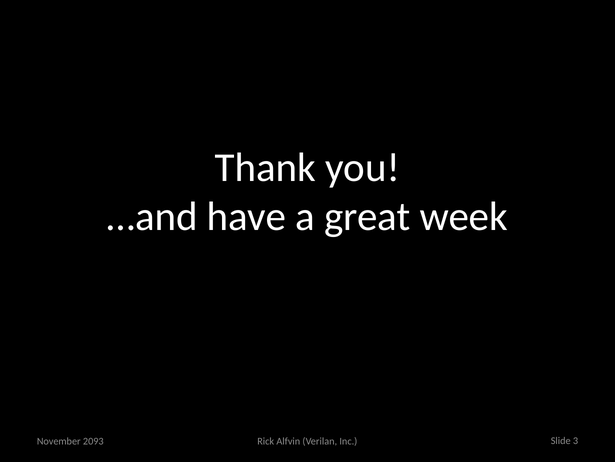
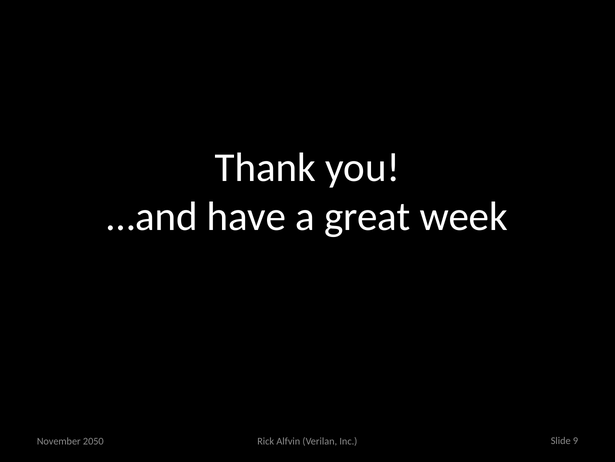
2093: 2093 -> 2050
3: 3 -> 9
